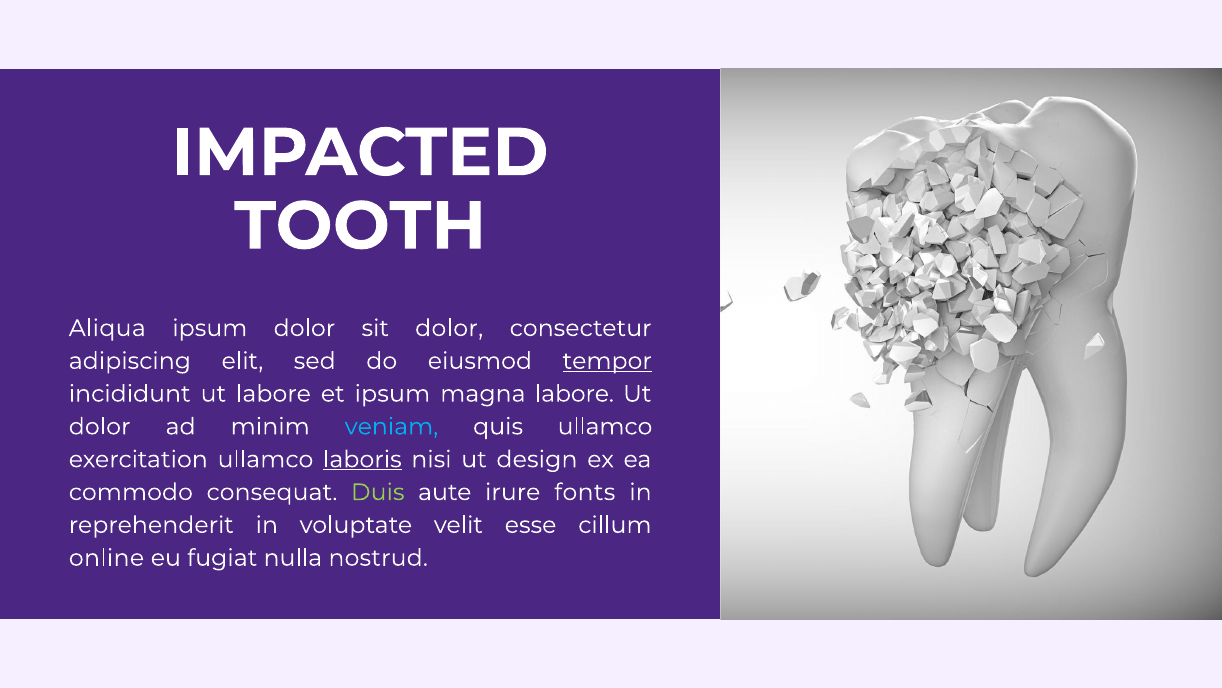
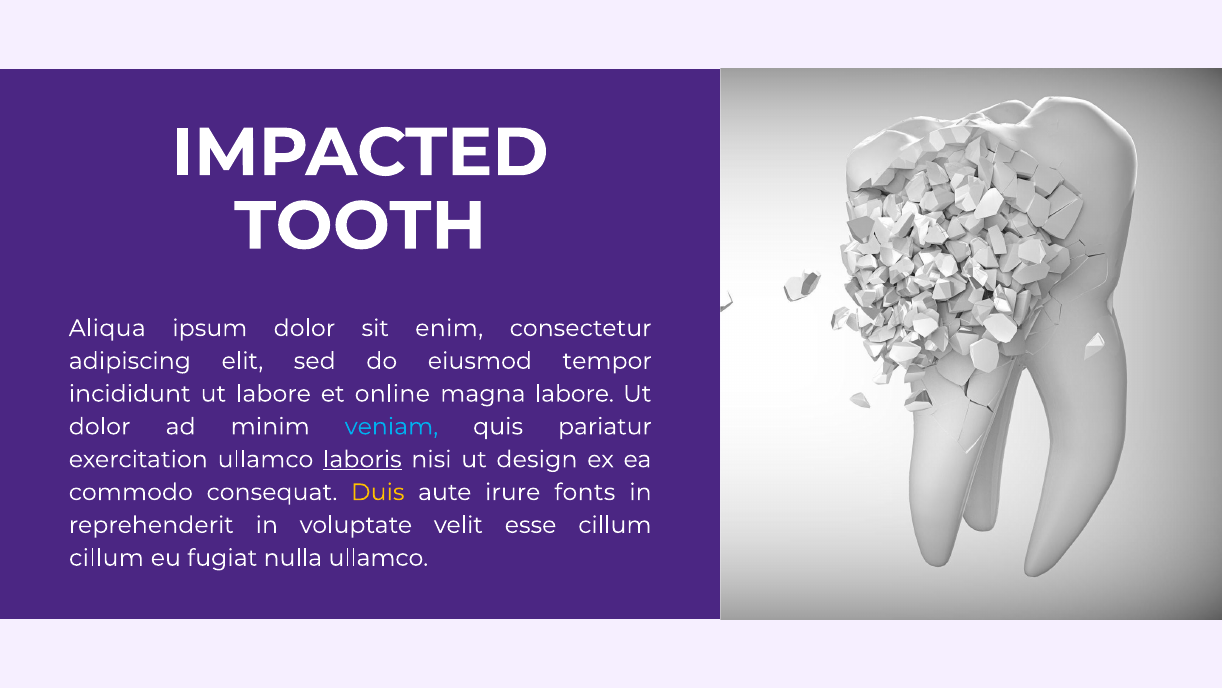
sit dolor: dolor -> enim
tempor underline: present -> none
et ipsum: ipsum -> online
quis ullamco: ullamco -> pariatur
Duis colour: light green -> yellow
online at (106, 557): online -> cillum
nulla nostrud: nostrud -> ullamco
